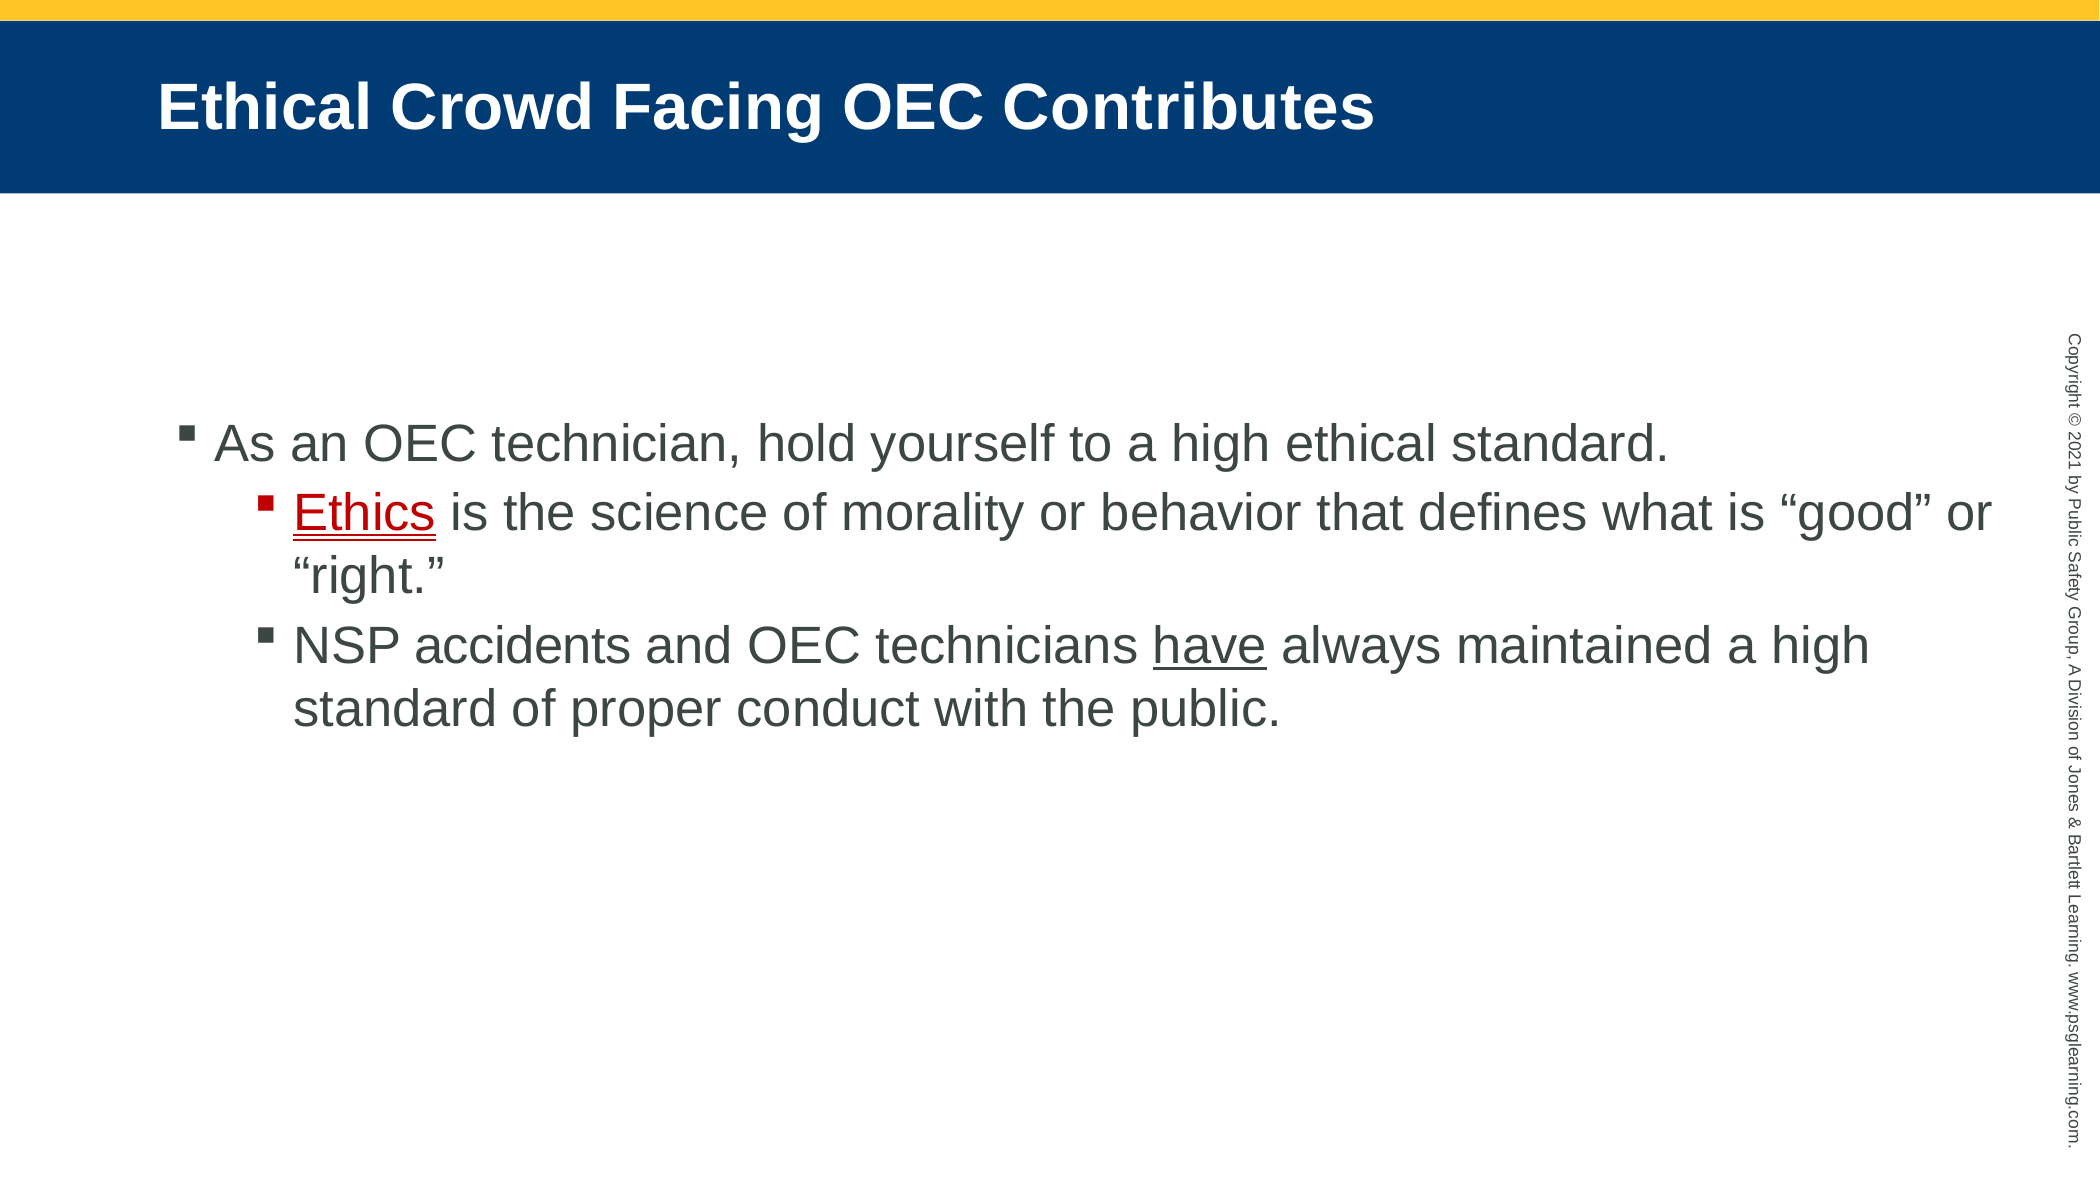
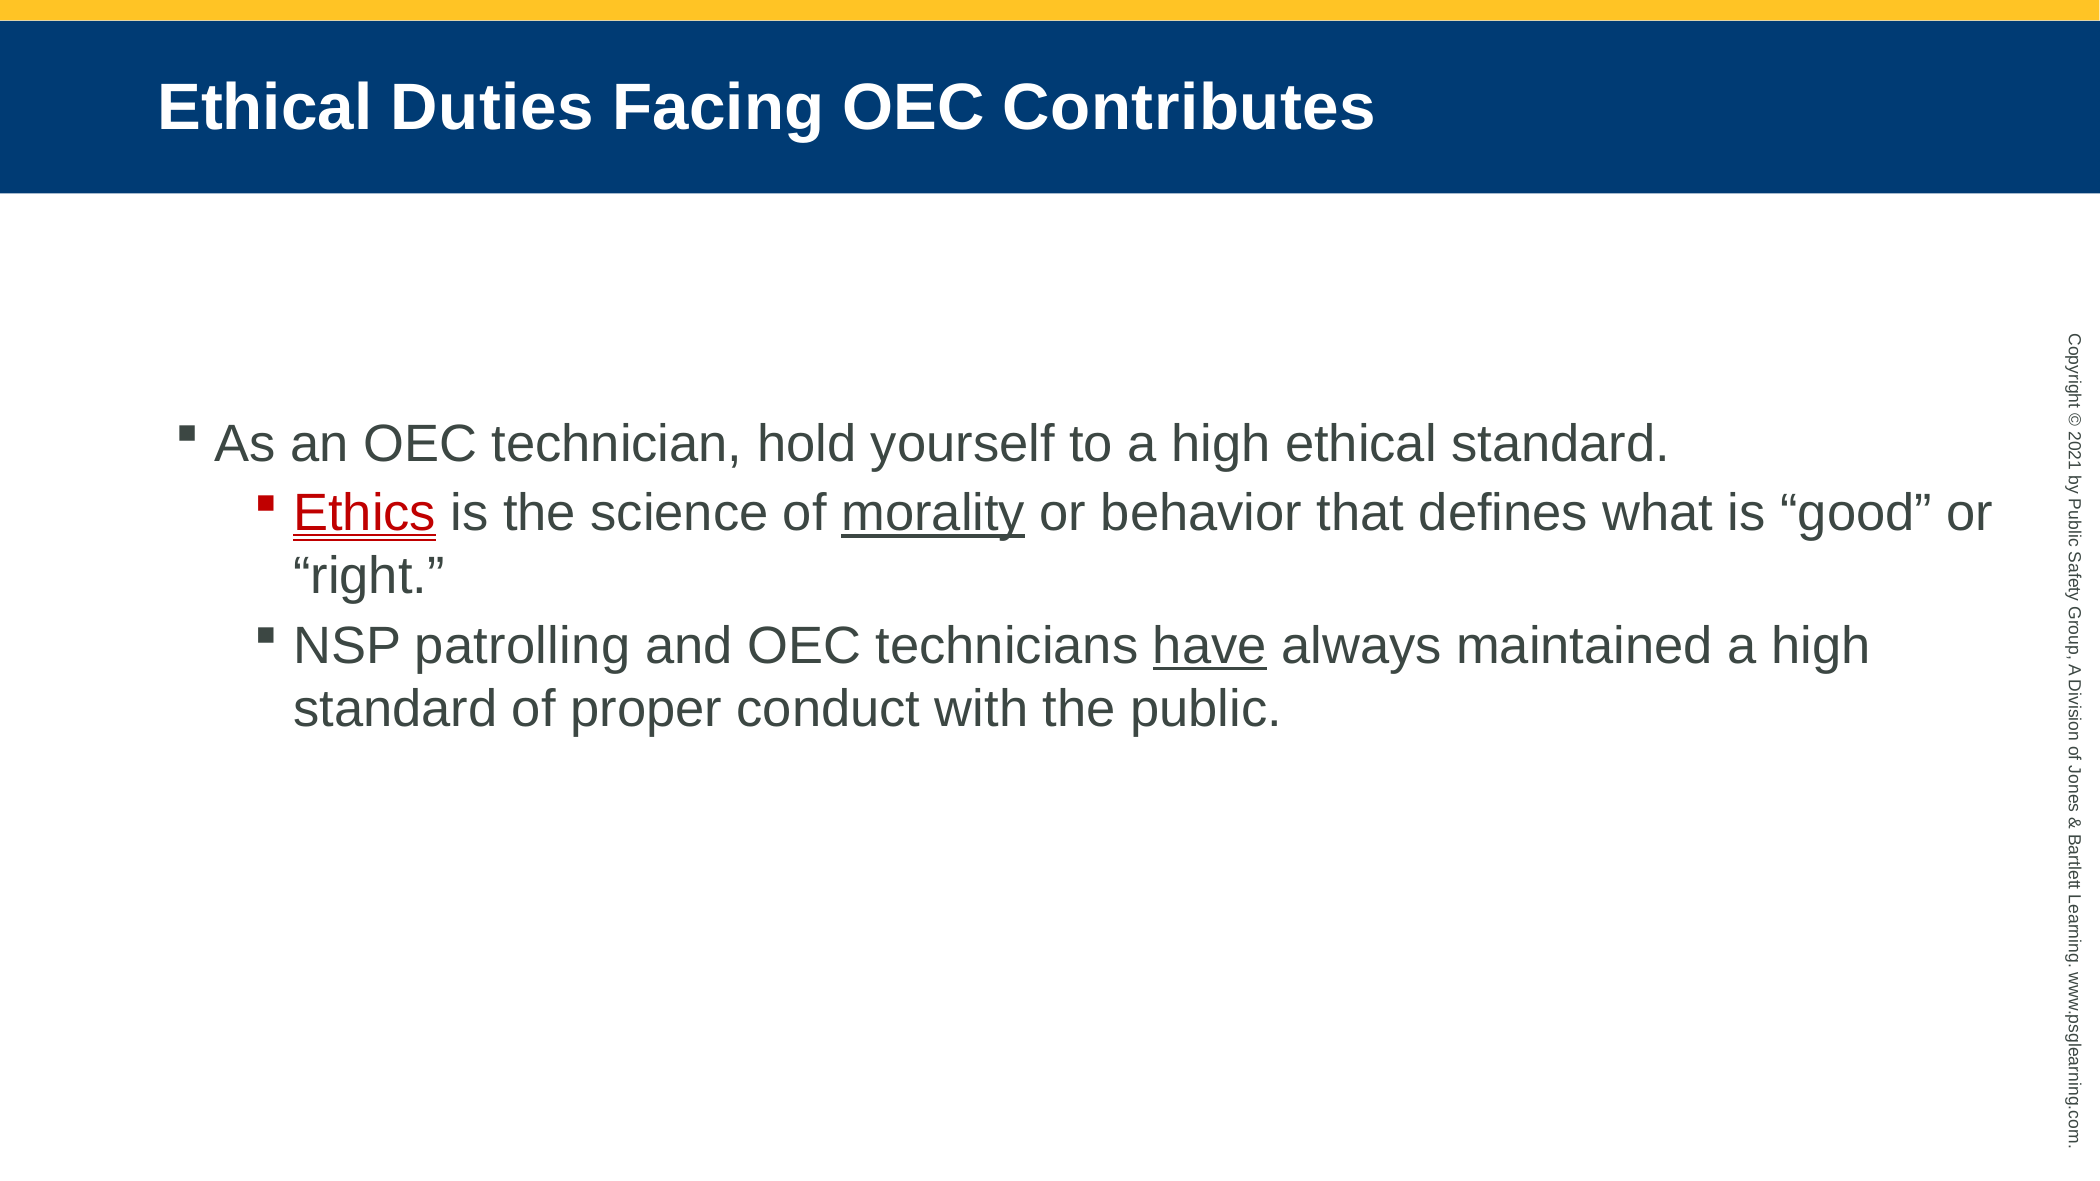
Crowd: Crowd -> Duties
morality underline: none -> present
accidents: accidents -> patrolling
